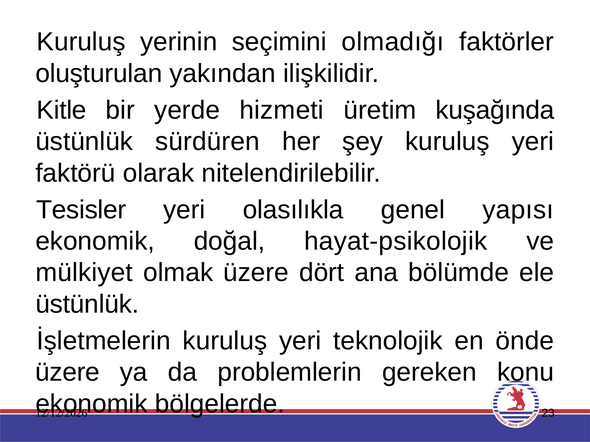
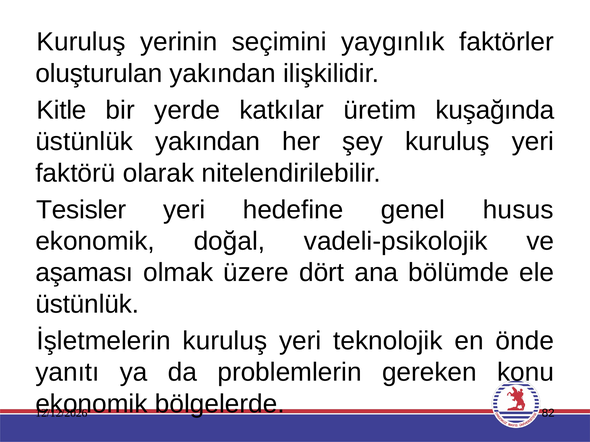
olmadığı: olmadığı -> yaygınlık
hizmeti: hizmeti -> katkılar
üstünlük sürdüren: sürdüren -> yakından
olasılıkla: olasılıkla -> hedefine
yapısı: yapısı -> husus
hayat-psikolojik: hayat-psikolojik -> vadeli-psikolojik
mülkiyet: mülkiyet -> aşaması
üzere at (68, 373): üzere -> yanıtı
23: 23 -> 82
